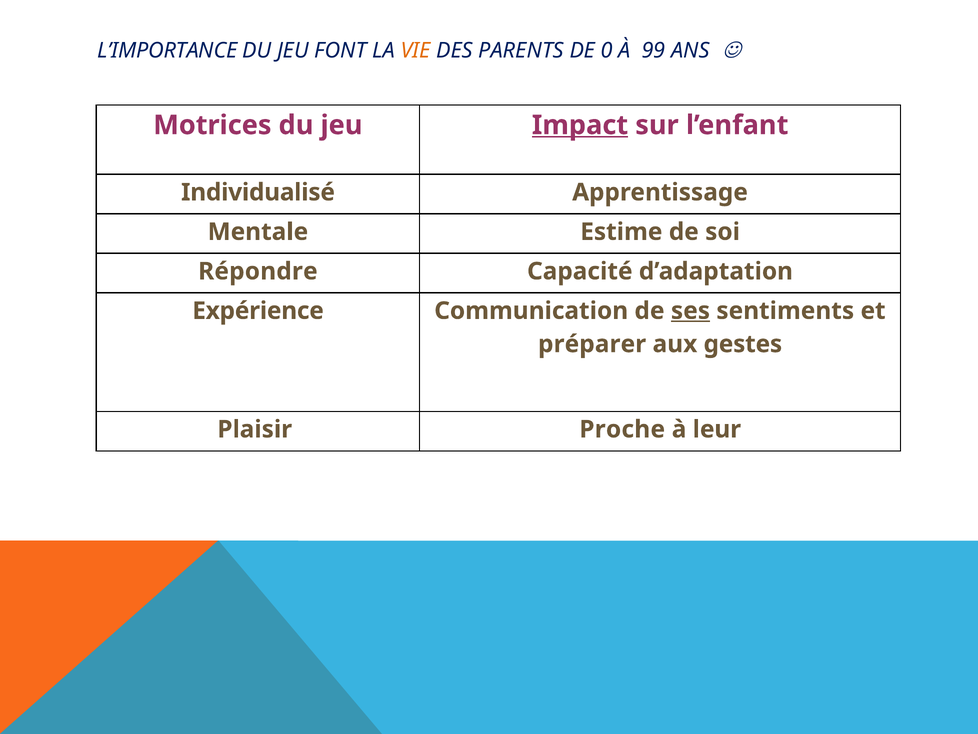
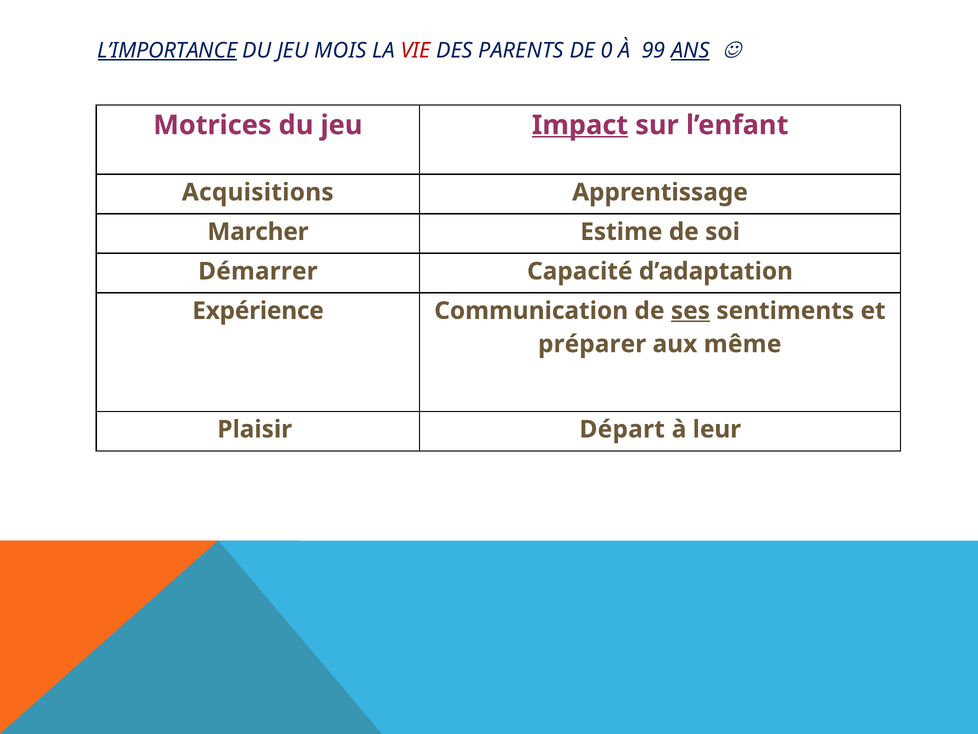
L’IMPORTANCE underline: none -> present
FONT: FONT -> MOIS
VIE colour: orange -> red
ANS underline: none -> present
Individualisé: Individualisé -> Acquisitions
Mentale: Mentale -> Marcher
Répondre: Répondre -> Démarrer
gestes: gestes -> même
Proche: Proche -> Départ
